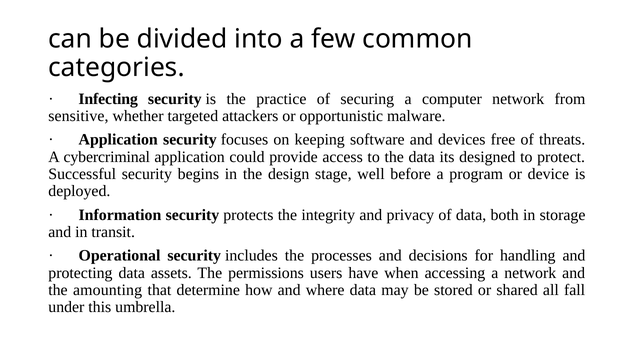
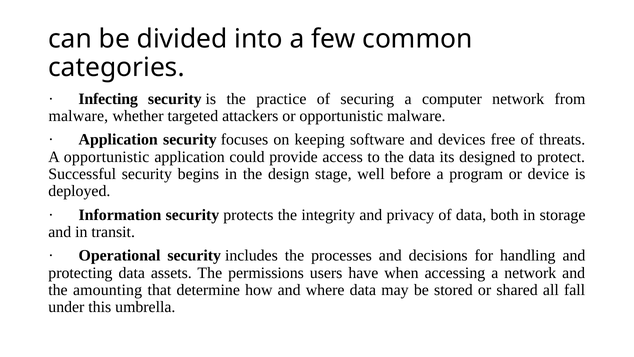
sensitive at (78, 116): sensitive -> malware
A cybercriminal: cybercriminal -> opportunistic
